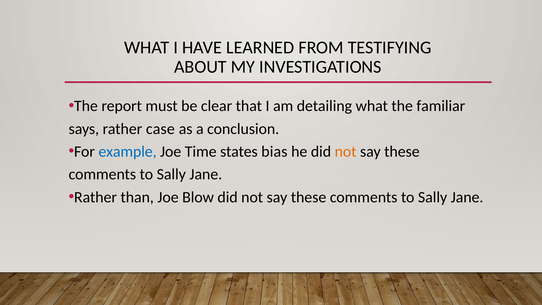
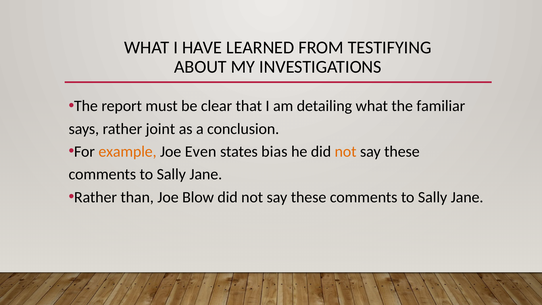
case: case -> joint
example colour: blue -> orange
Time: Time -> Even
